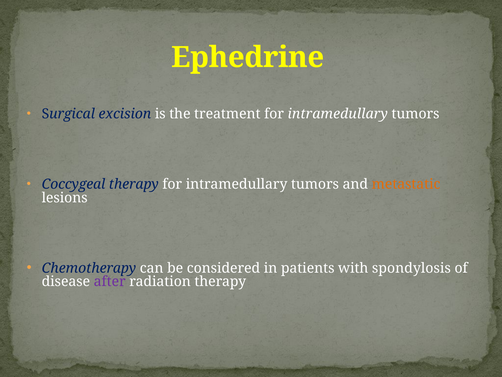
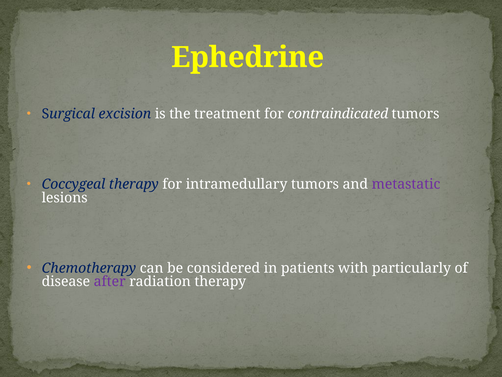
treatment for intramedullary: intramedullary -> contraindicated
metastatic colour: orange -> purple
spondylosis: spondylosis -> particularly
